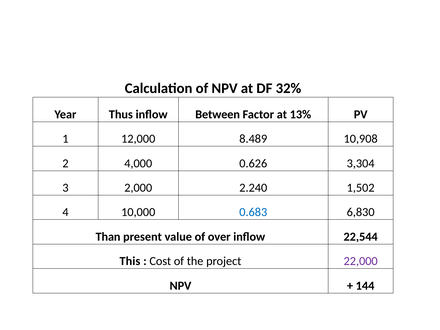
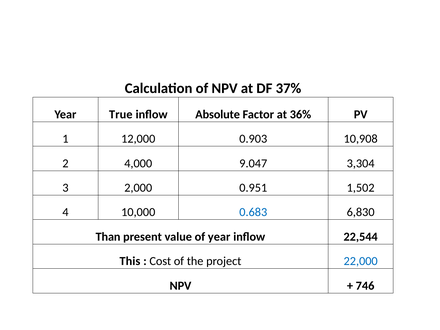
32%: 32% -> 37%
Thus: Thus -> True
Between: Between -> Absolute
13%: 13% -> 36%
8.489: 8.489 -> 0.903
0.626: 0.626 -> 9.047
2.240: 2.240 -> 0.951
of over: over -> year
22,000 colour: purple -> blue
144: 144 -> 746
